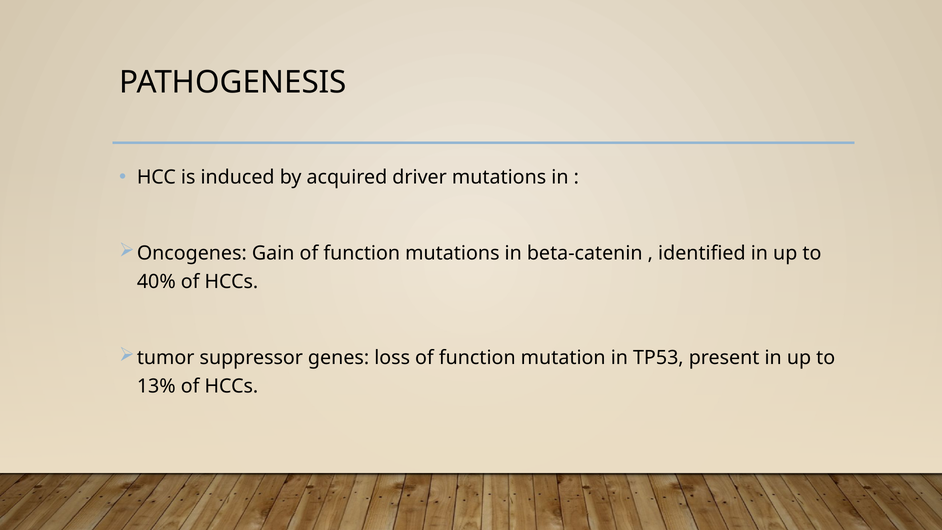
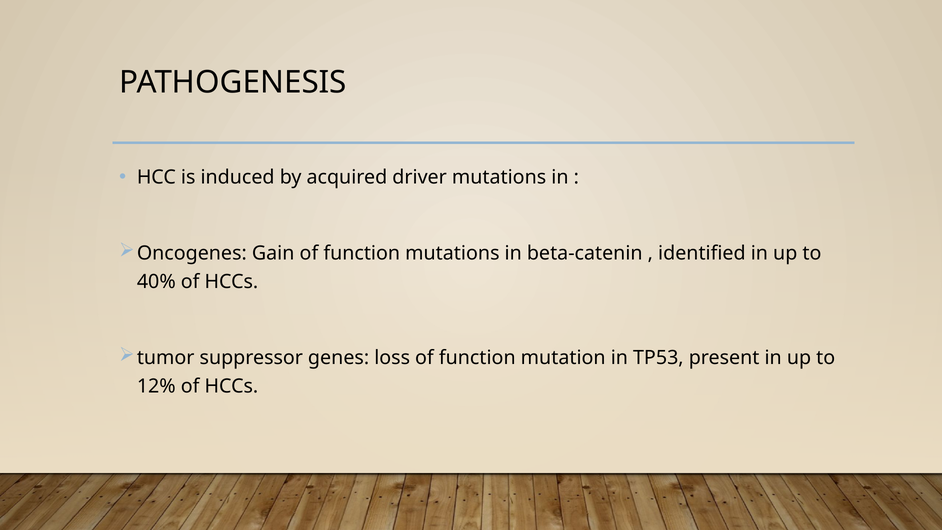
13%: 13% -> 12%
